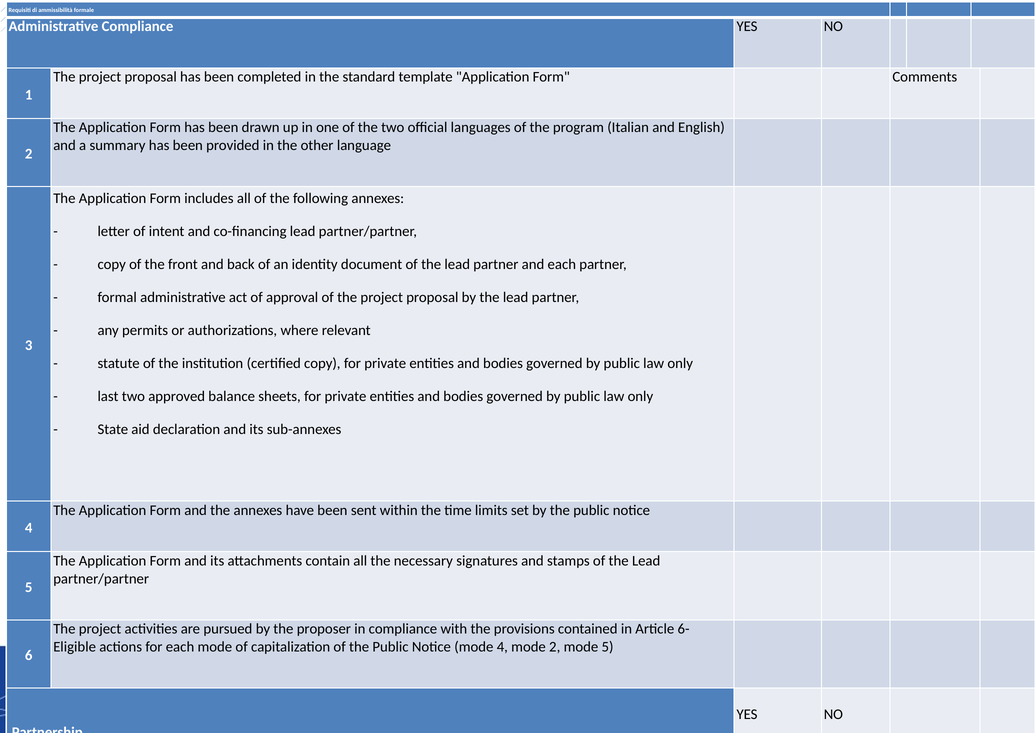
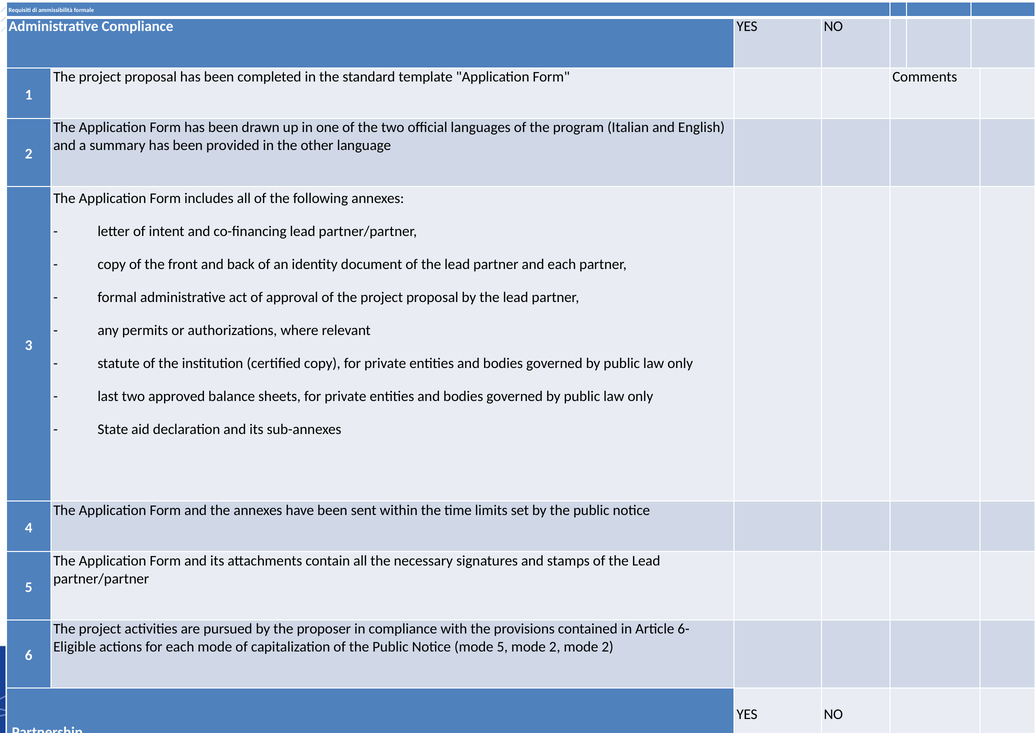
mode 4: 4 -> 5
2 mode 5: 5 -> 2
